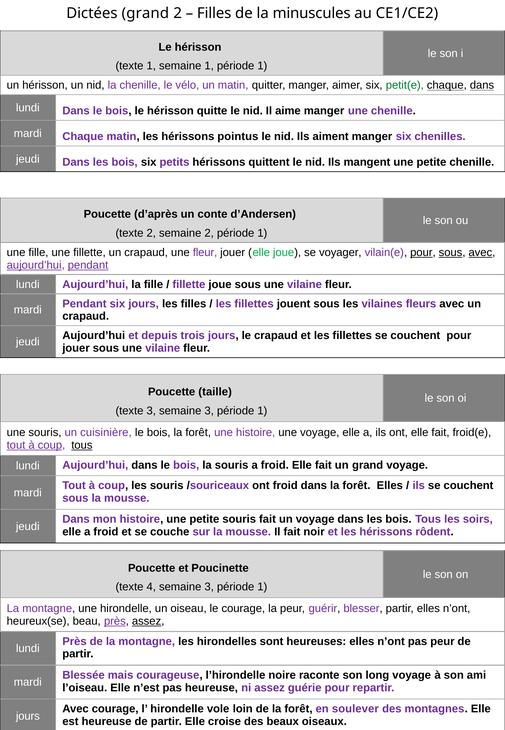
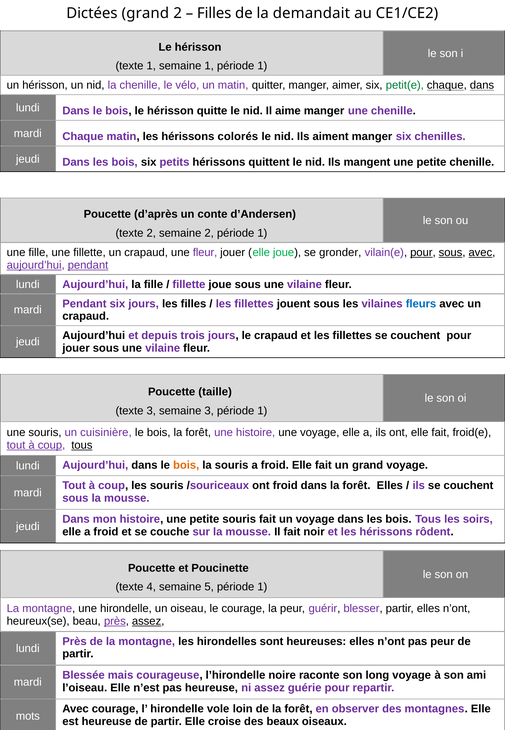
minuscules: minuscules -> demandait
pointus: pointus -> colorés
voyager: voyager -> gronder
fleurs colour: purple -> blue
bois at (186, 465) colour: purple -> orange
4 semaine 3: 3 -> 5
soulever: soulever -> observer
jours at (28, 715): jours -> mots
